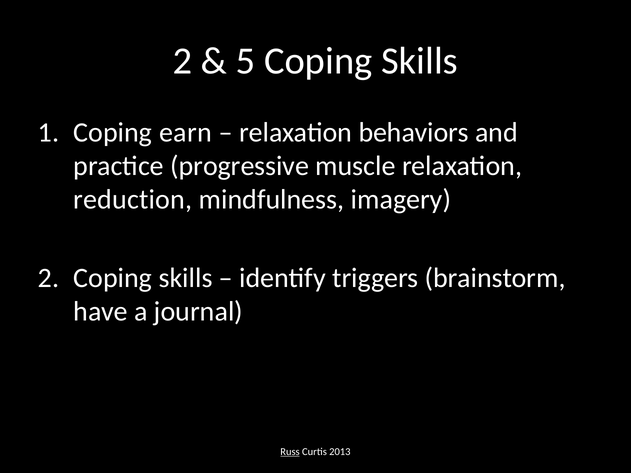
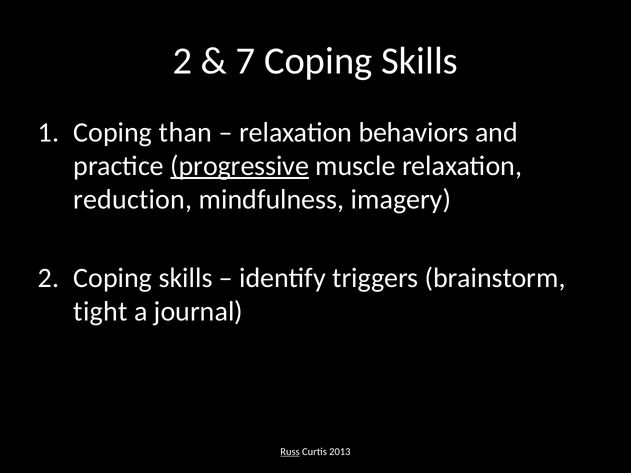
5: 5 -> 7
earn: earn -> than
progressive underline: none -> present
have: have -> tight
